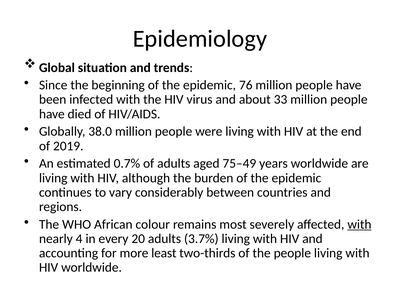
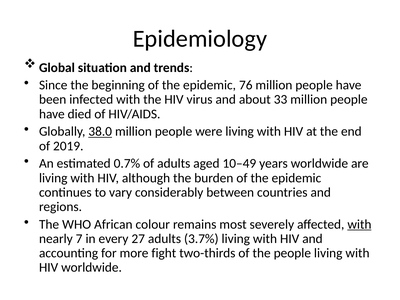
38.0 underline: none -> present
75–49: 75–49 -> 10–49
4: 4 -> 7
20: 20 -> 27
least: least -> fight
